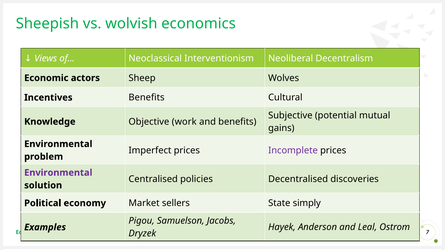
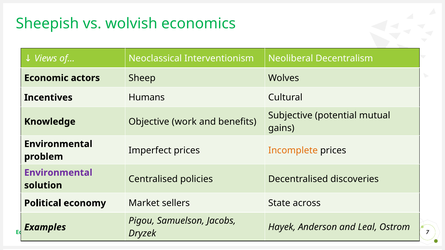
Incentives Benefits: Benefits -> Humans
Incomplete colour: purple -> orange
simply: simply -> across
